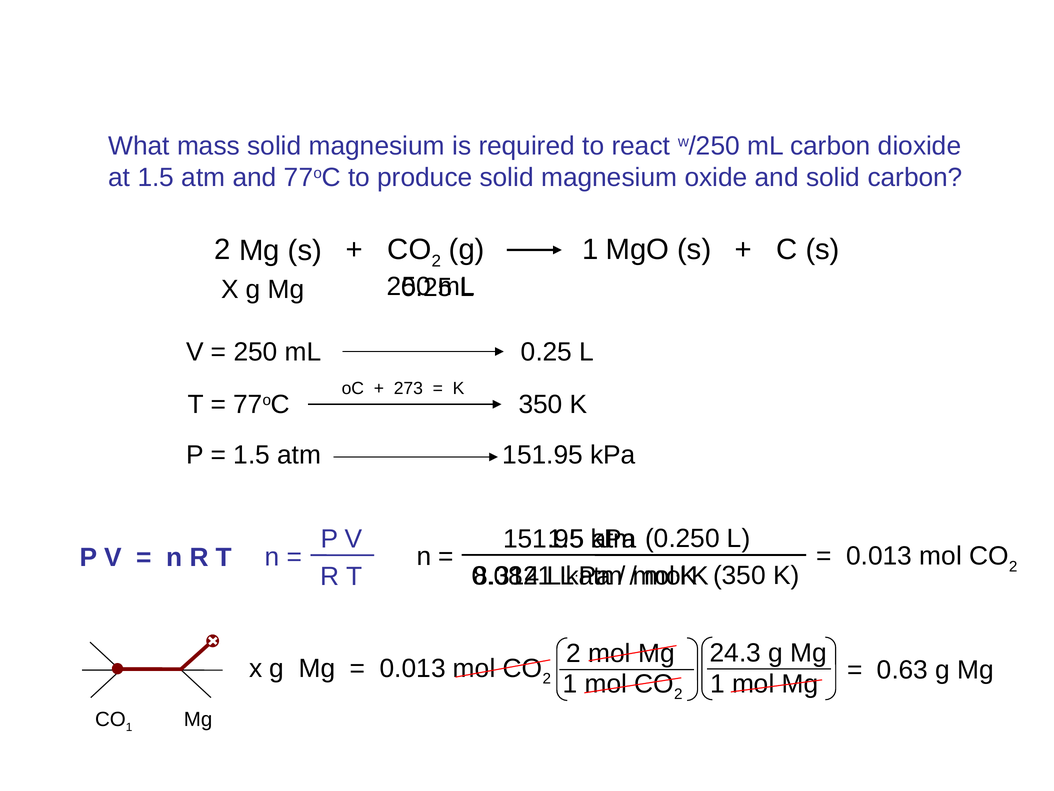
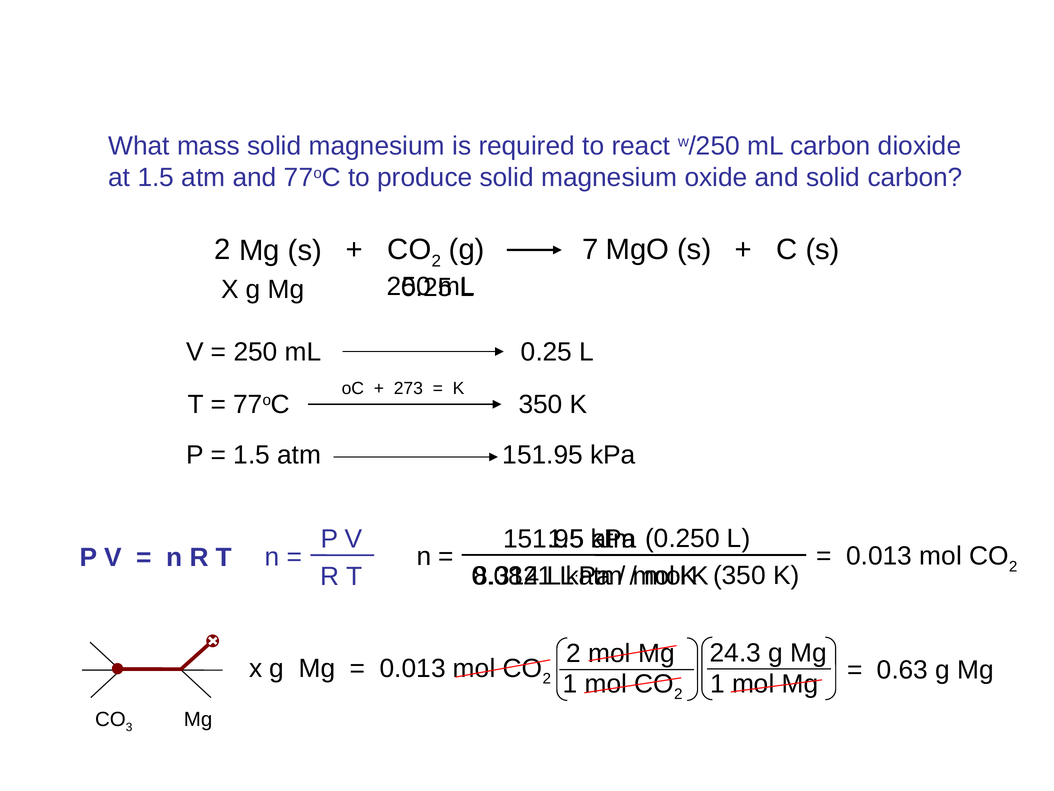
1 at (590, 250): 1 -> 7
1 at (129, 727): 1 -> 3
